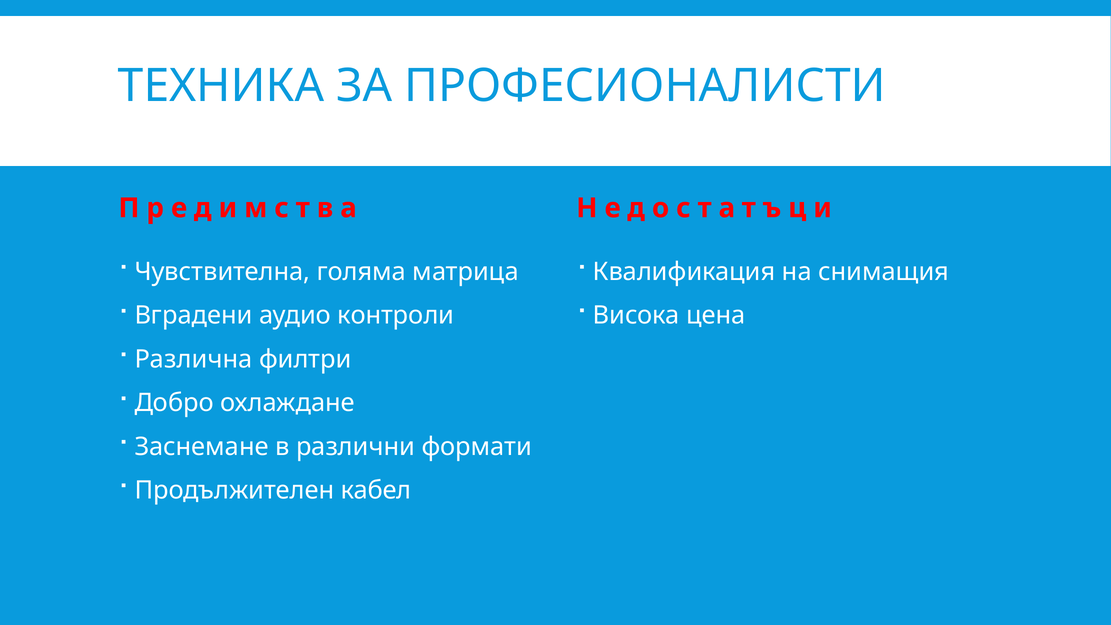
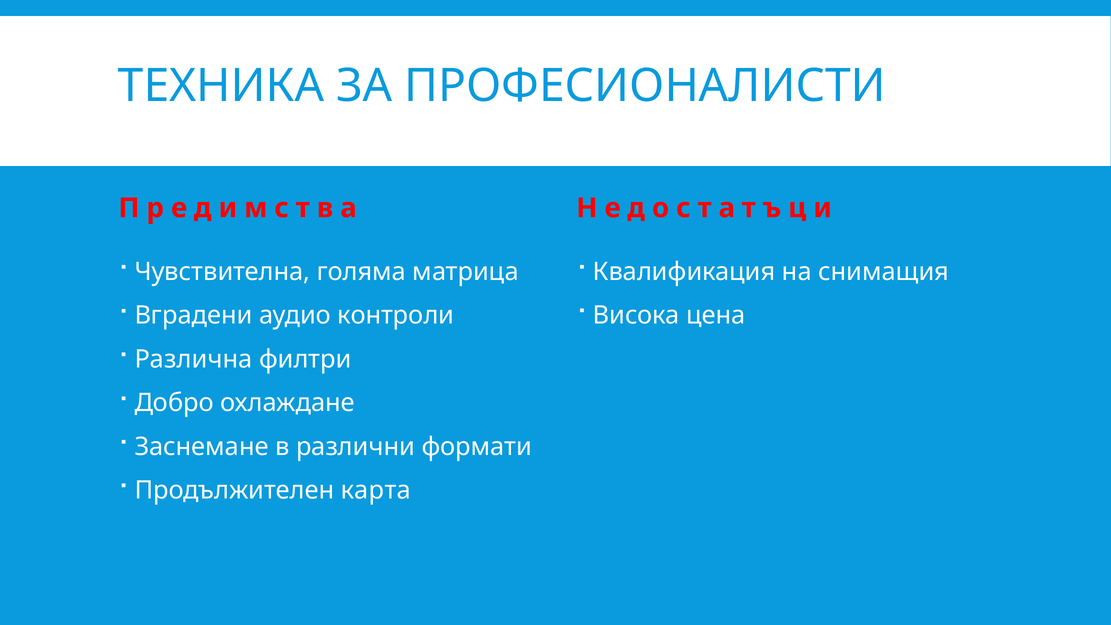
кабел: кабел -> карта
